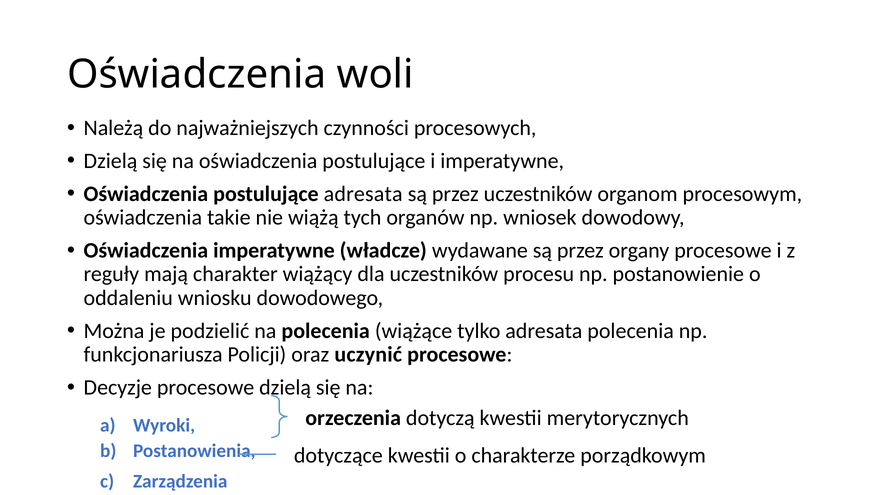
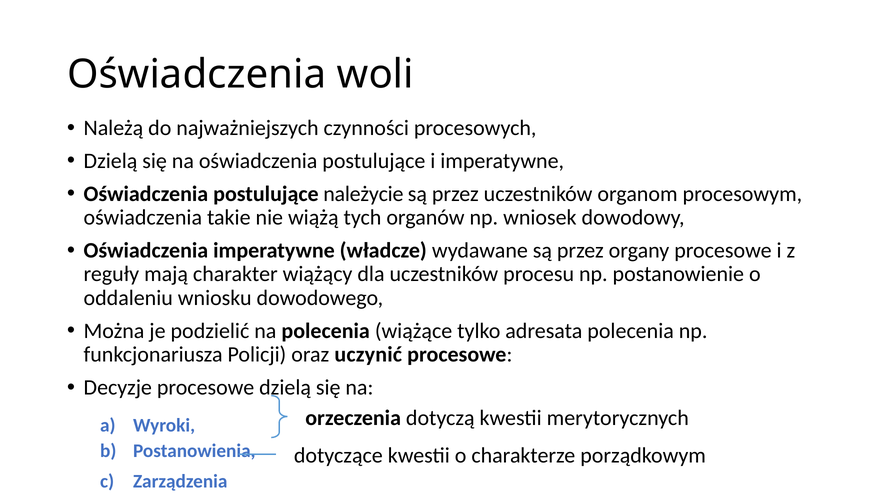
postulujące adresata: adresata -> należycie
